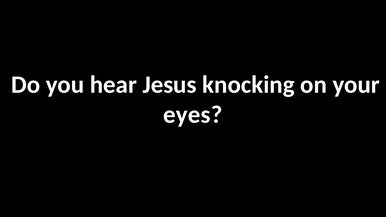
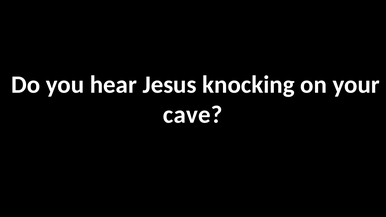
eyes: eyes -> cave
